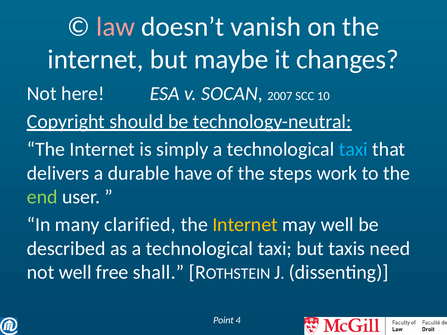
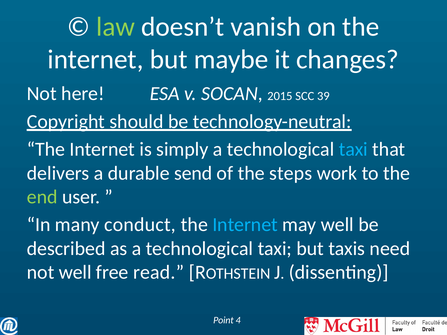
law colour: pink -> light green
2007: 2007 -> 2015
10: 10 -> 39
have: have -> send
clarified: clarified -> conduct
Internet at (245, 225) colour: yellow -> light blue
shall: shall -> read
